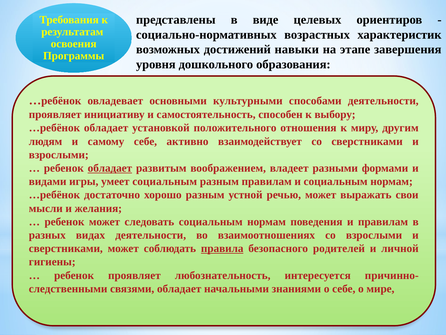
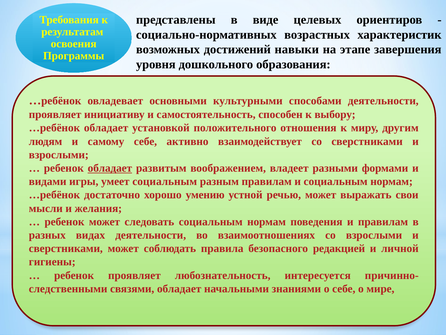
хорошо разным: разным -> умению
правила underline: present -> none
родителей: родителей -> редакцией
